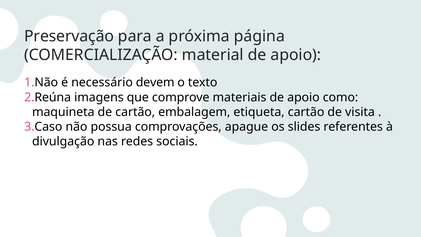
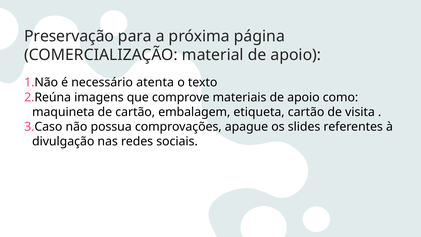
devem: devem -> atenta
